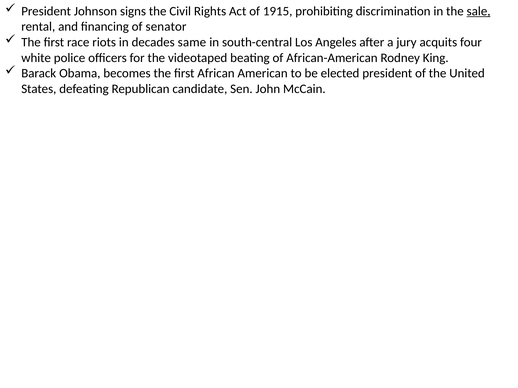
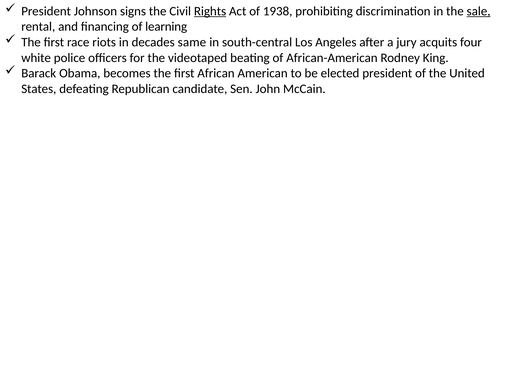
Rights underline: none -> present
1915: 1915 -> 1938
senator: senator -> learning
